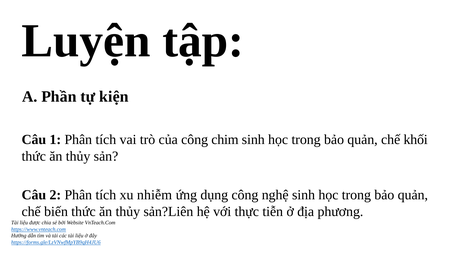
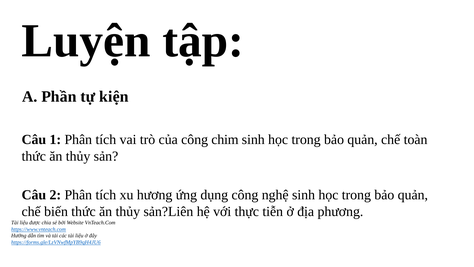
khối: khối -> toàn
nhiễm: nhiễm -> hương
